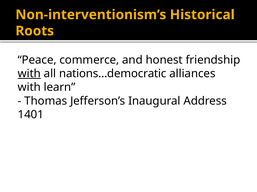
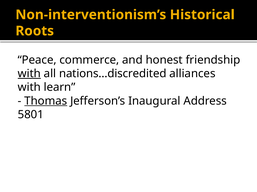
nations...democratic: nations...democratic -> nations...discredited
Thomas underline: none -> present
1401: 1401 -> 5801
